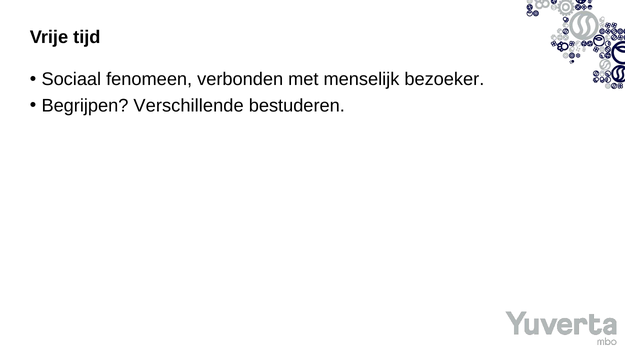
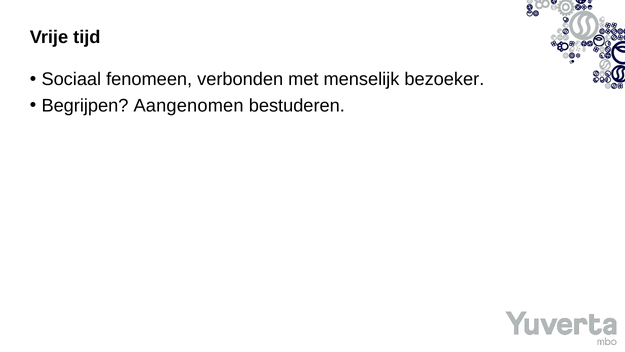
Verschillende: Verschillende -> Aangenomen
